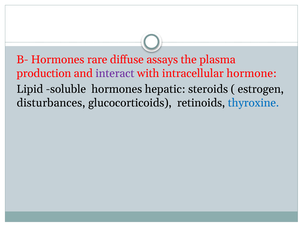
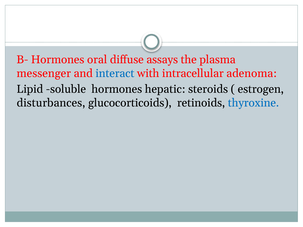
rare: rare -> oral
production: production -> messenger
interact colour: purple -> blue
hormone: hormone -> adenoma
